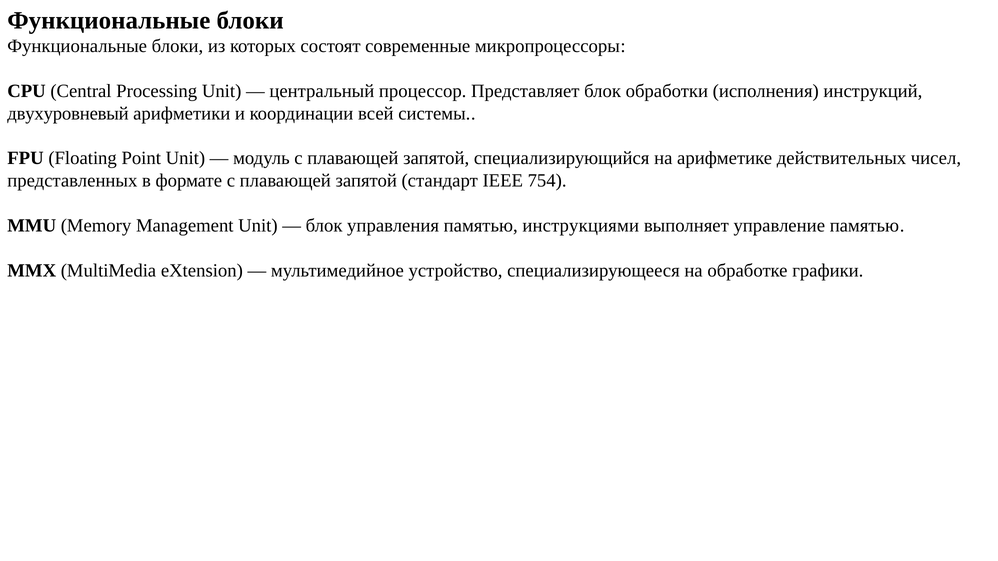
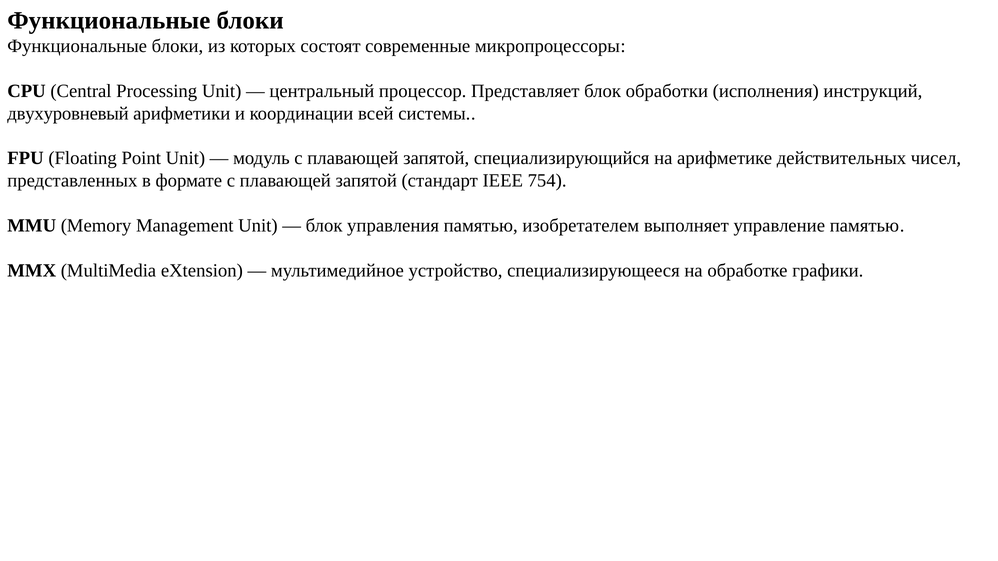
инструкциями: инструкциями -> изобретателем
